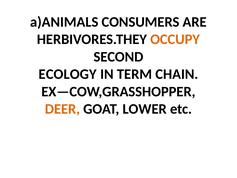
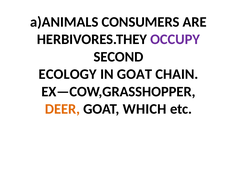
OCCUPY colour: orange -> purple
IN TERM: TERM -> GOAT
LOWER: LOWER -> WHICH
